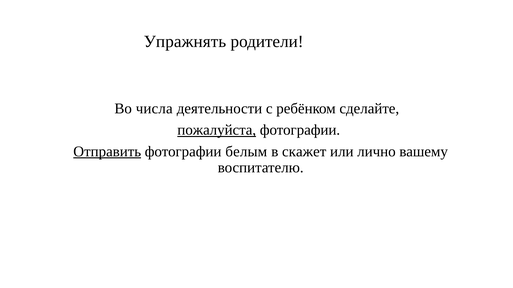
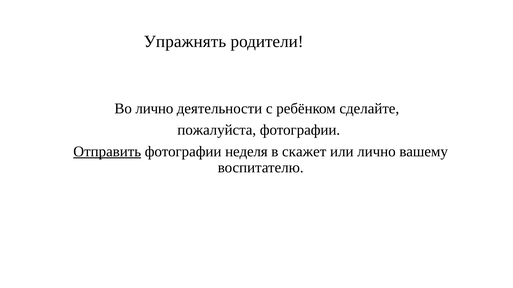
Во числа: числа -> лично
пожалуйста underline: present -> none
белым: белым -> неделя
